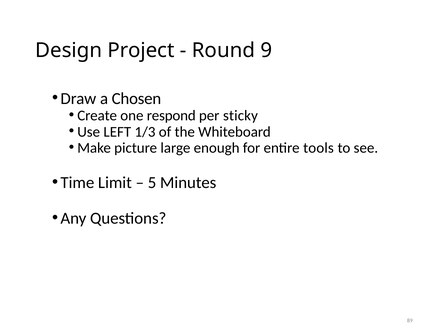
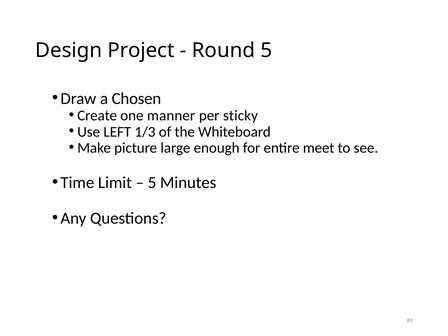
Round 9: 9 -> 5
respond: respond -> manner
tools: tools -> meet
